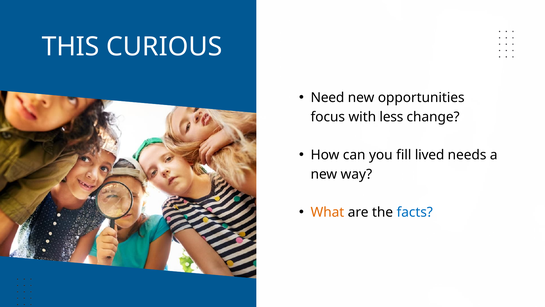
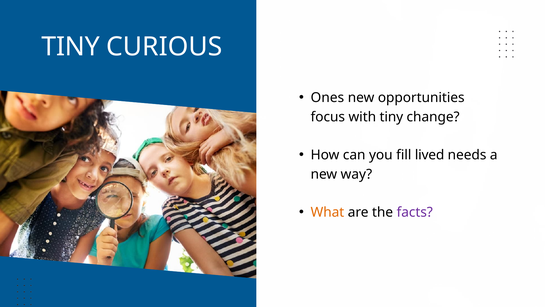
THIS at (71, 47): THIS -> TINY
Need: Need -> Ones
with less: less -> tiny
facts colour: blue -> purple
